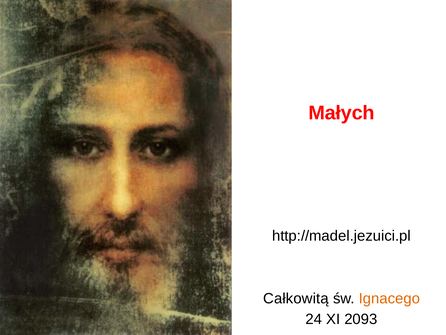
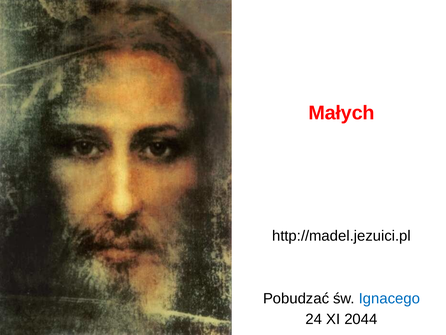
Całkowitą: Całkowitą -> Pobudzać
Ignacego colour: orange -> blue
2093: 2093 -> 2044
